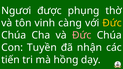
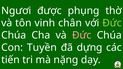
càng: càng -> chân
Đức at (112, 23) colour: yellow -> light green
nhận: nhận -> dựng
hồng: hồng -> nặng
